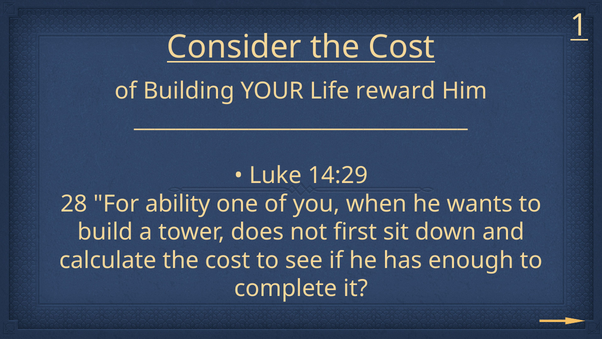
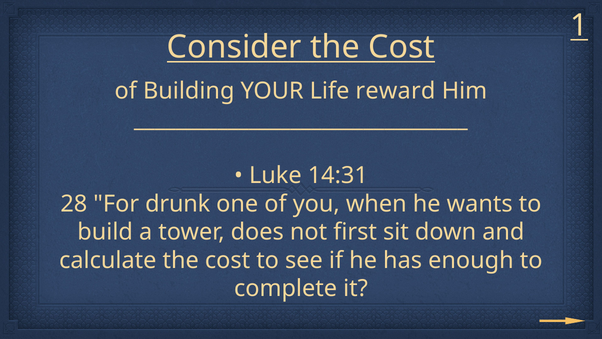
14:29: 14:29 -> 14:31
ability: ability -> drunk
